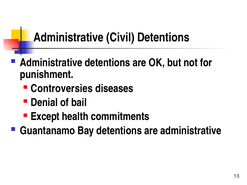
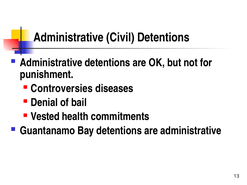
Except: Except -> Vested
